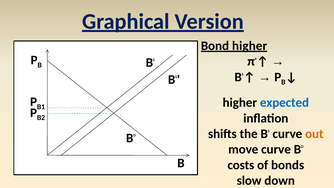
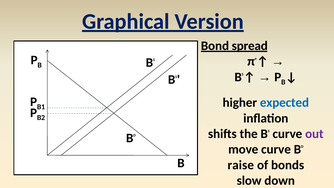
Bond higher: higher -> spread
out colour: orange -> purple
costs: costs -> raise
